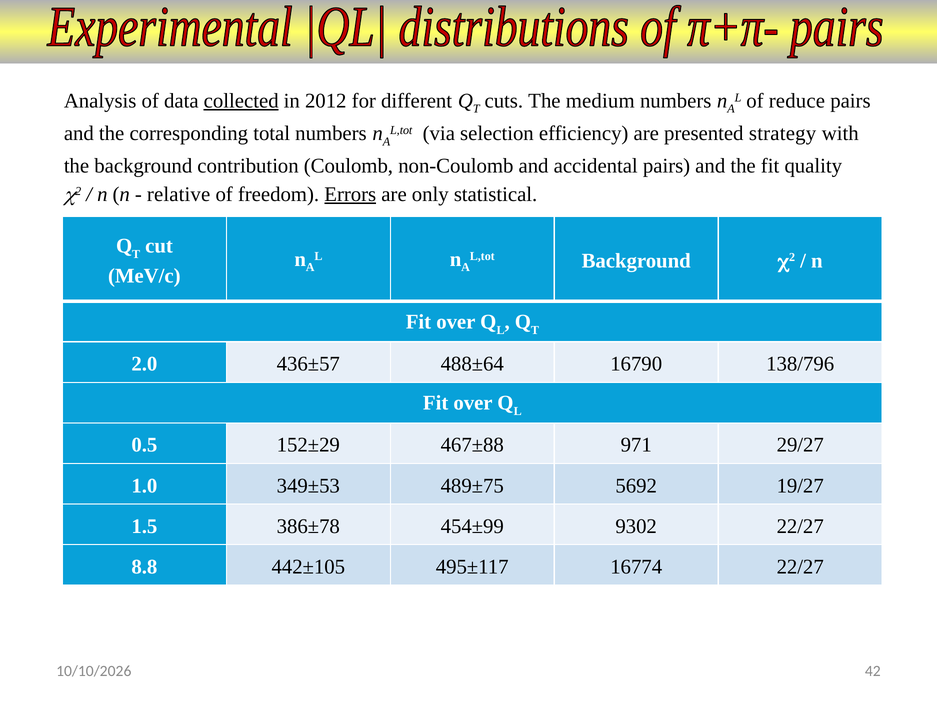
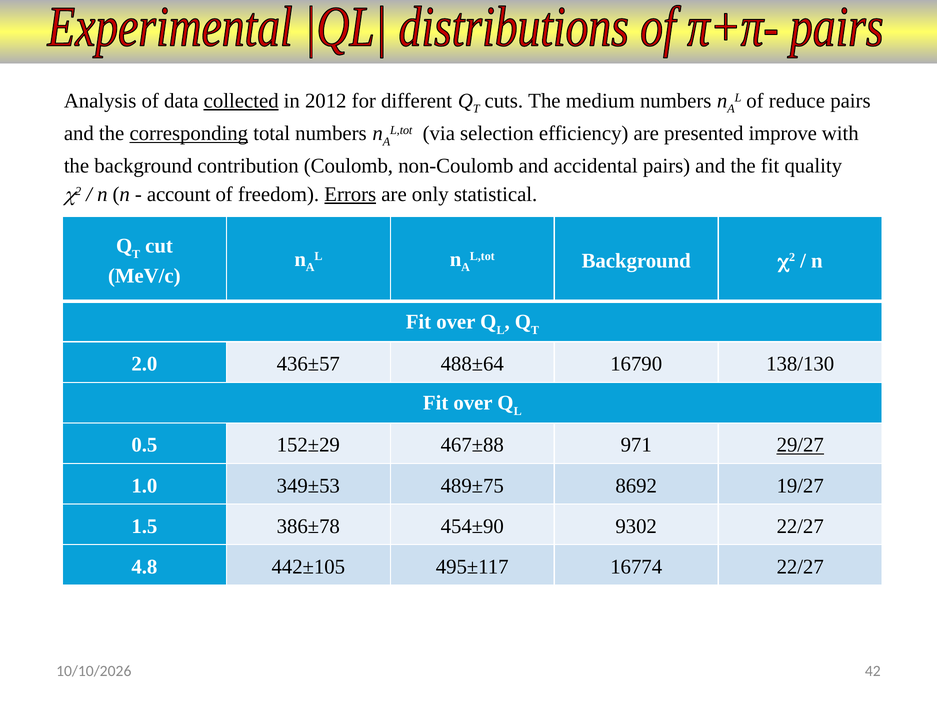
corresponding underline: none -> present
strategy: strategy -> improve
relative: relative -> account
138/796: 138/796 -> 138/130
29/27 underline: none -> present
5692: 5692 -> 8692
454±99: 454±99 -> 454±90
8.8: 8.8 -> 4.8
